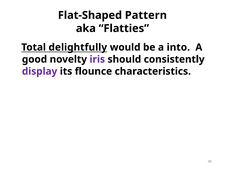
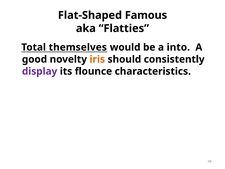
Pattern: Pattern -> Famous
delightfully: delightfully -> themselves
iris colour: purple -> orange
